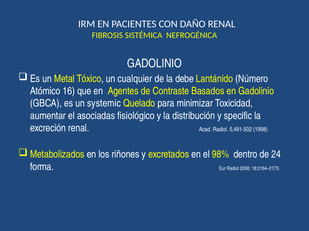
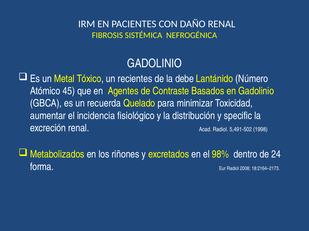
cualquier: cualquier -> recientes
16: 16 -> 45
systemic: systemic -> recuerda
asociadas: asociadas -> incidencia
